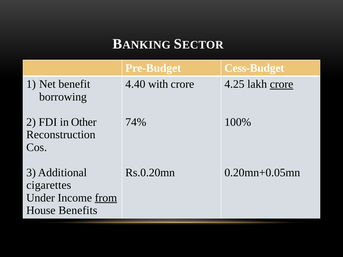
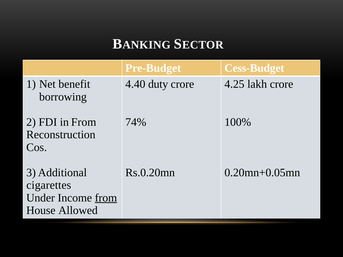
with: with -> duty
crore at (282, 84) underline: present -> none
in Other: Other -> From
Benefits: Benefits -> Allowed
